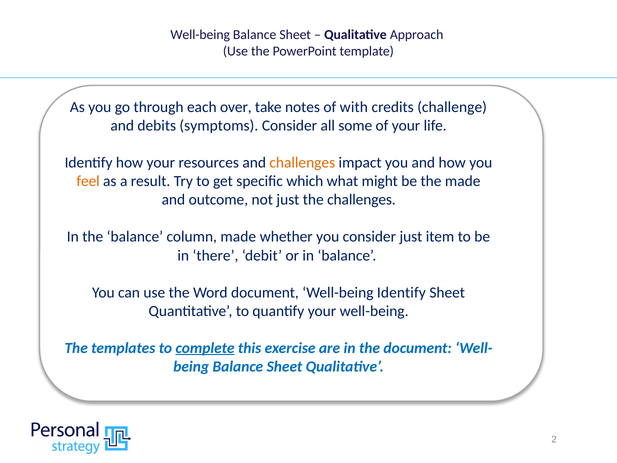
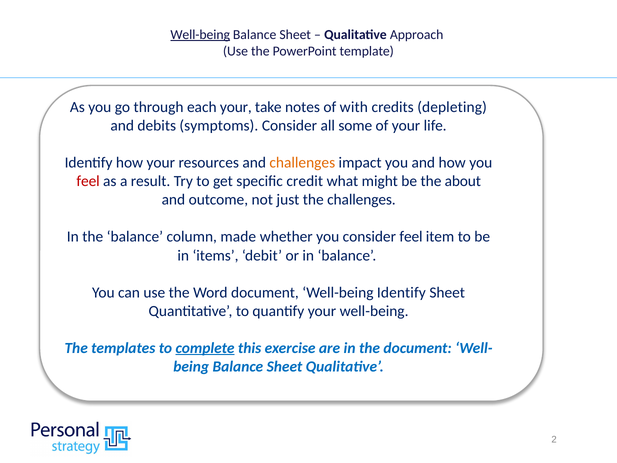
Well-being at (200, 35) underline: none -> present
each over: over -> your
challenge: challenge -> depleting
feel at (88, 181) colour: orange -> red
which: which -> credit
the made: made -> about
consider just: just -> feel
there: there -> items
